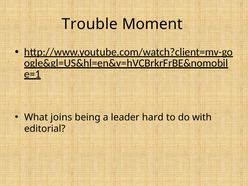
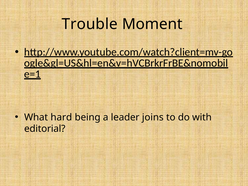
joins: joins -> hard
hard: hard -> joins
